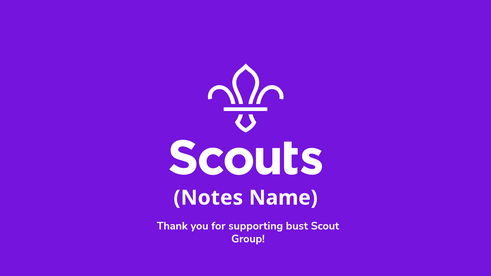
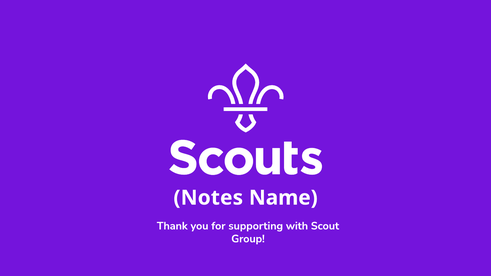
bust: bust -> with
